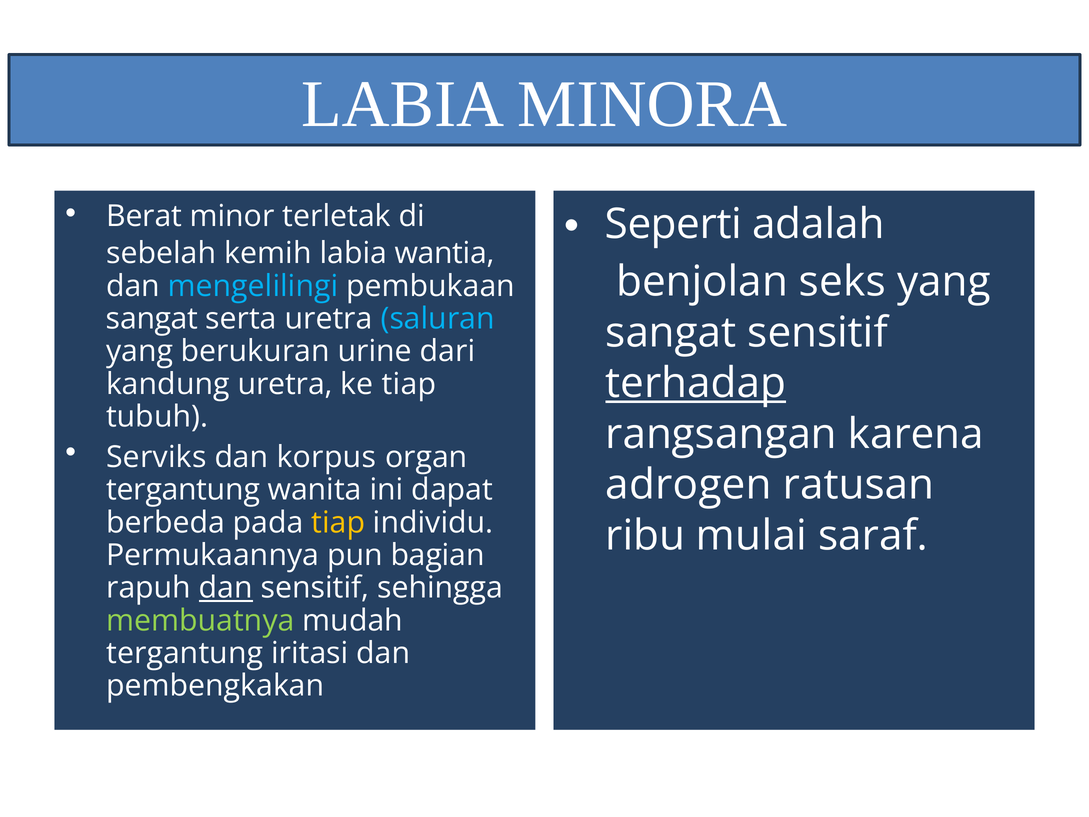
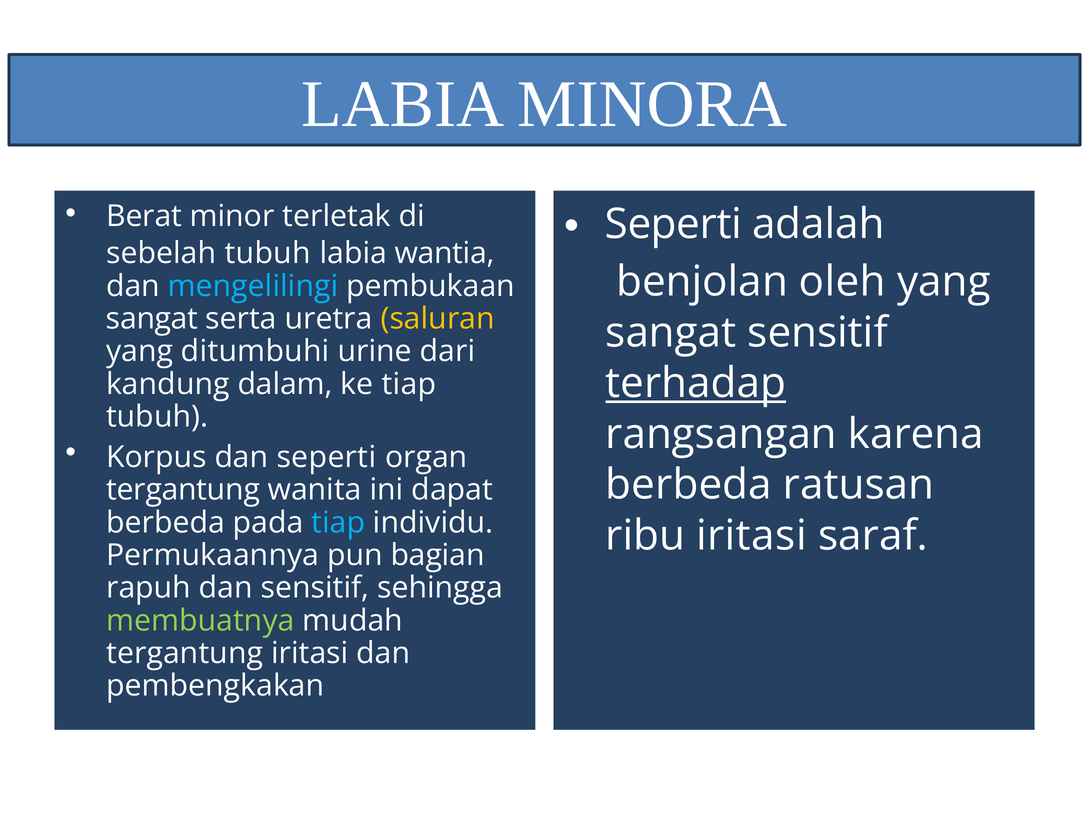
sebelah kemih: kemih -> tubuh
seks: seks -> oleh
saluran colour: light blue -> yellow
berukuran: berukuran -> ditumbuhi
kandung uretra: uretra -> dalam
Serviks: Serviks -> Korpus
dan korpus: korpus -> seperti
adrogen at (689, 485): adrogen -> berbeda
tiap at (338, 522) colour: yellow -> light blue
ribu mulai: mulai -> iritasi
dan at (226, 588) underline: present -> none
